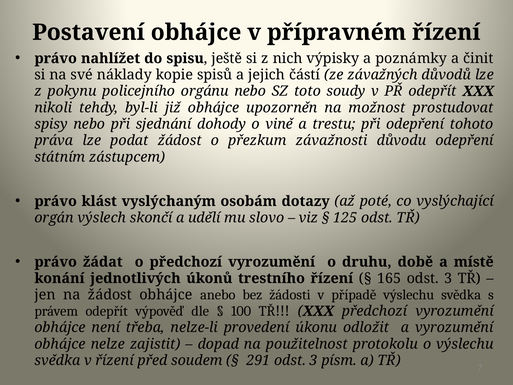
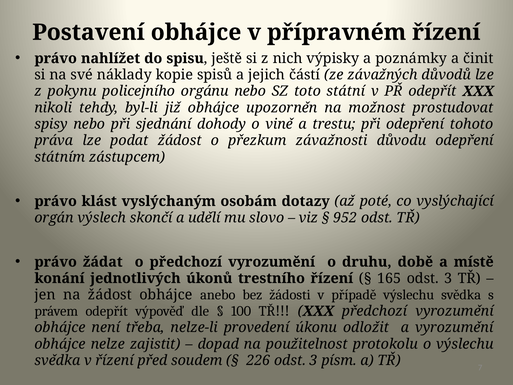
soudy: soudy -> státní
125: 125 -> 952
291: 291 -> 226
